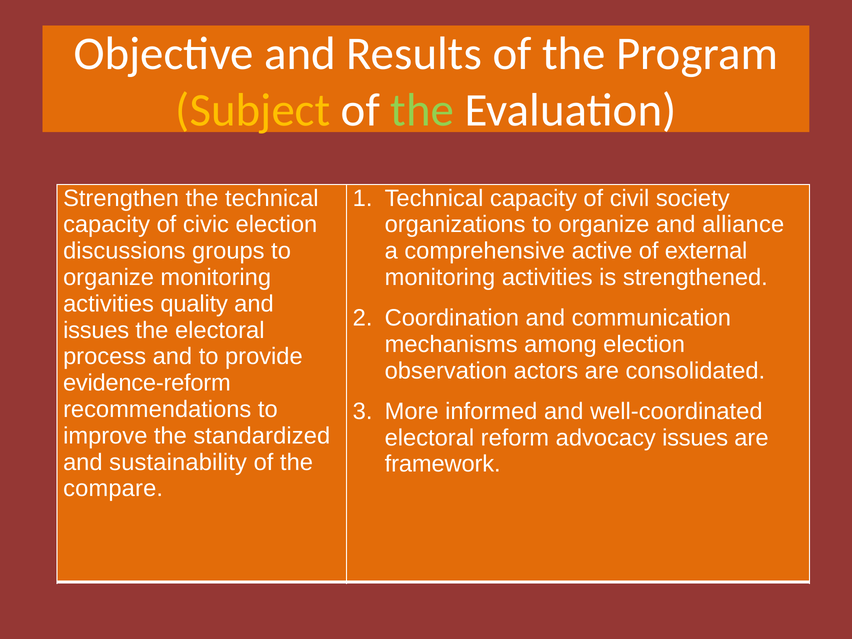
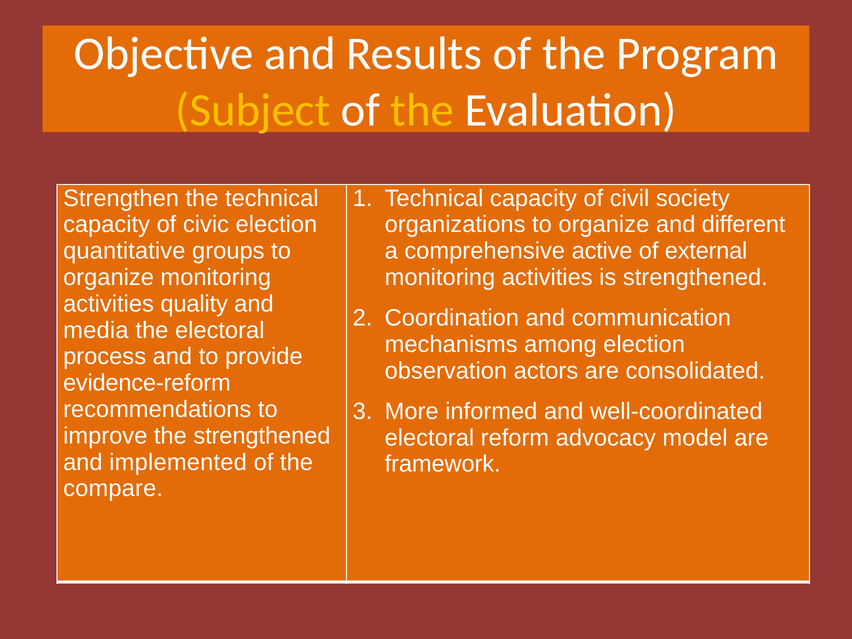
the at (422, 110) colour: light green -> yellow
alliance: alliance -> different
discussions: discussions -> quantitative
issues at (96, 330): issues -> media
the standardized: standardized -> strengthened
advocacy issues: issues -> model
sustainability: sustainability -> implemented
